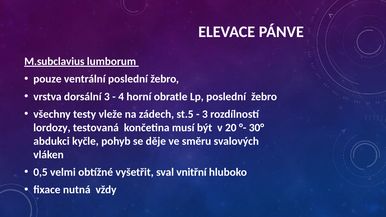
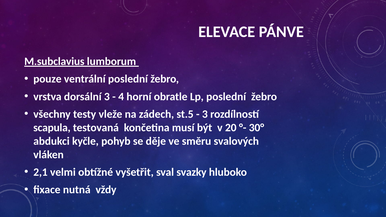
lordozy: lordozy -> scapula
0,5: 0,5 -> 2,1
vnitřní: vnitřní -> svazky
